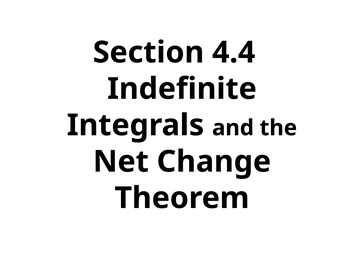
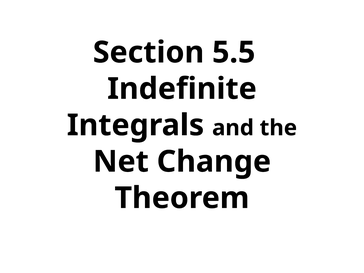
4.4: 4.4 -> 5.5
